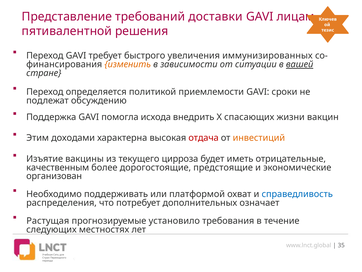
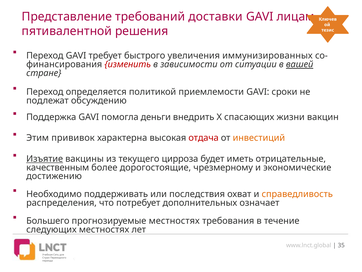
изменить colour: orange -> red
исхода: исхода -> деньги
доходами: доходами -> прививок
Изъятие underline: none -> present
предстоящие: предстоящие -> чрезмерному
организован: организован -> достижению
платформой: платформой -> последствия
справедливость colour: blue -> orange
Растущая: Растущая -> Большего
прогнозируемые установило: установило -> местностях
